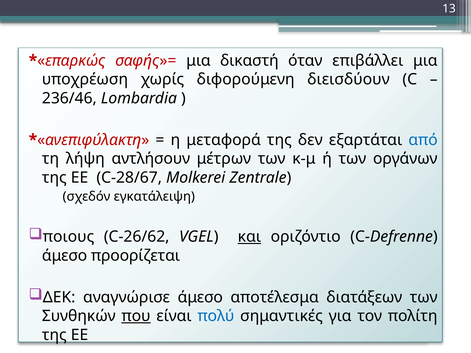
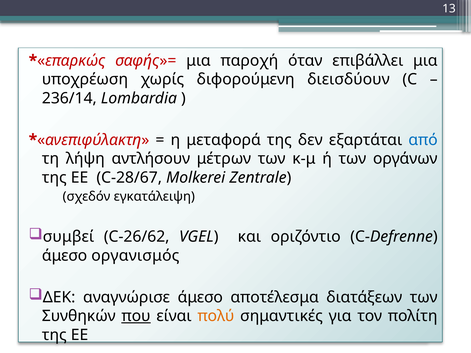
δικαστή: δικαστή -> παροχή
236/46: 236/46 -> 236/14
ποιους: ποιους -> συμβεί
και underline: present -> none
προορίζεται: προορίζεται -> οργανισμός
πολύ colour: blue -> orange
